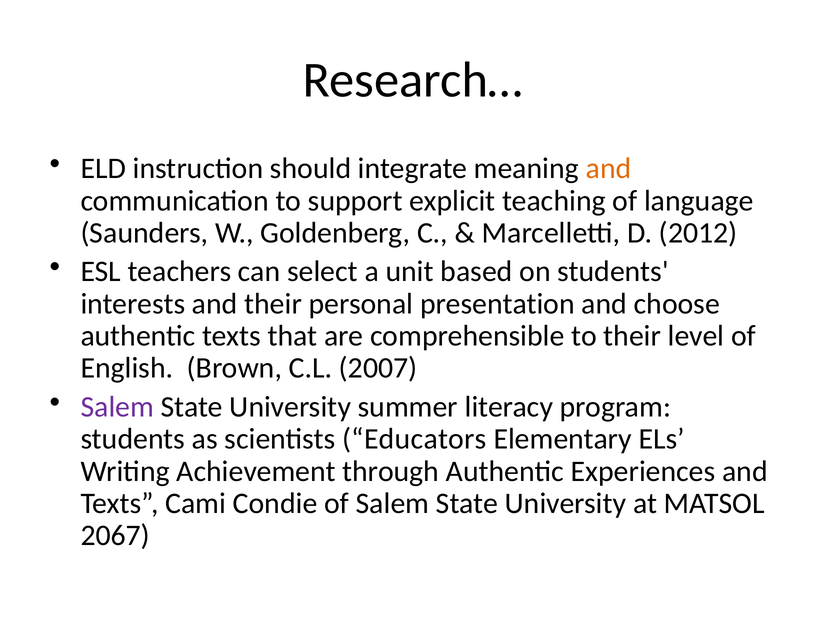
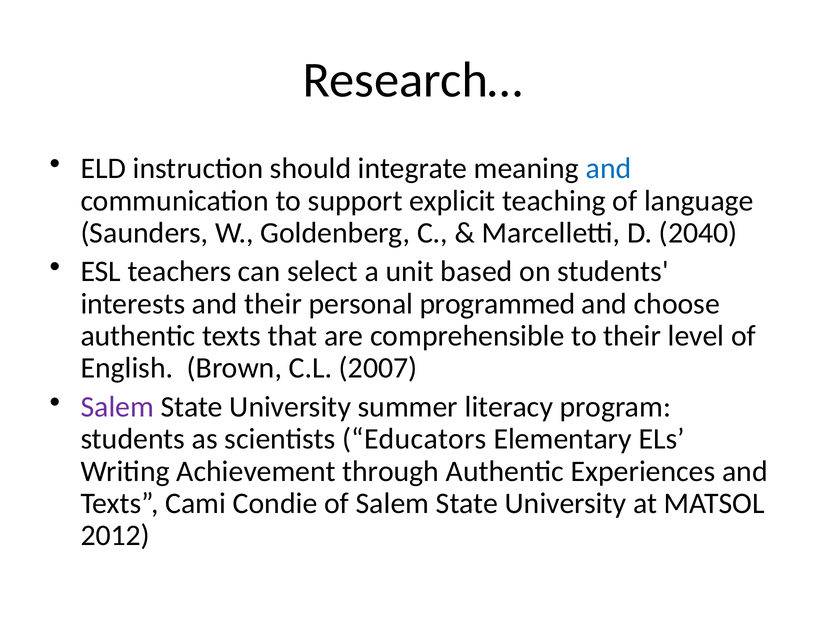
and at (609, 169) colour: orange -> blue
2012: 2012 -> 2040
presentation: presentation -> programmed
2067: 2067 -> 2012
